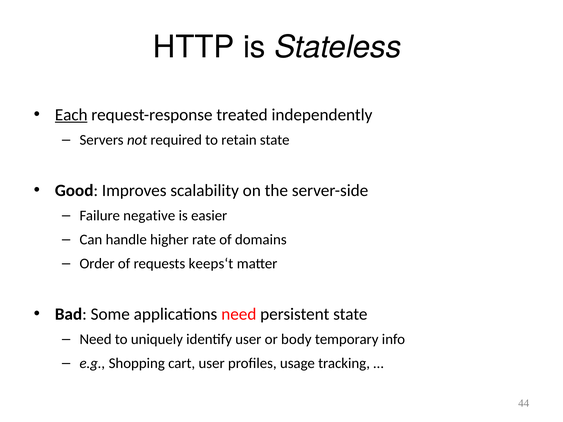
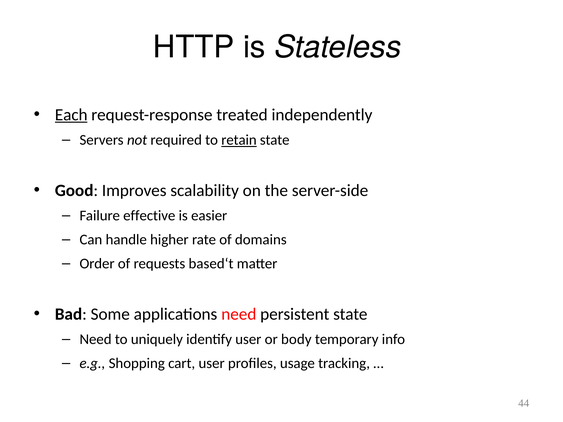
retain underline: none -> present
negative: negative -> effective
keeps‘t: keeps‘t -> based‘t
